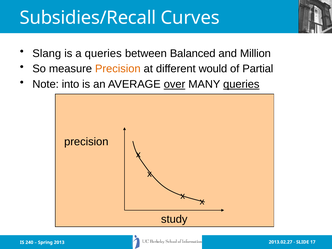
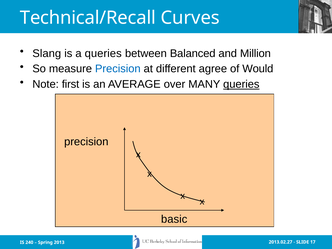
Subsidies/Recall: Subsidies/Recall -> Technical/Recall
Precision at (118, 69) colour: orange -> blue
would: would -> agree
Partial: Partial -> Would
into: into -> first
over underline: present -> none
study: study -> basic
